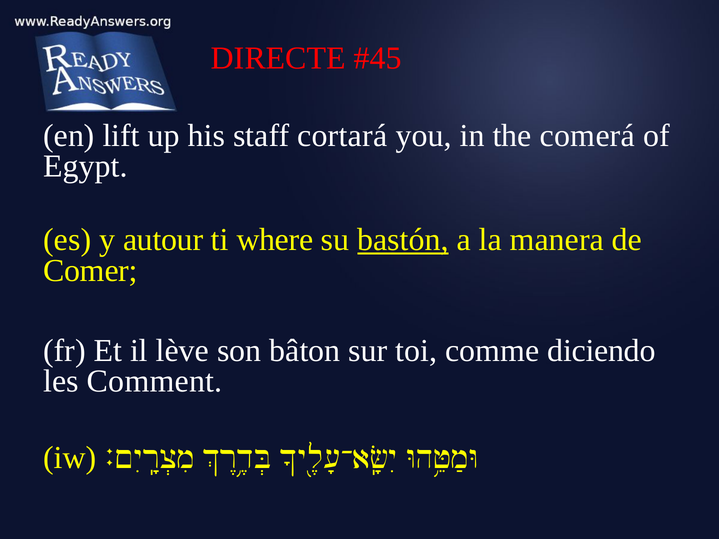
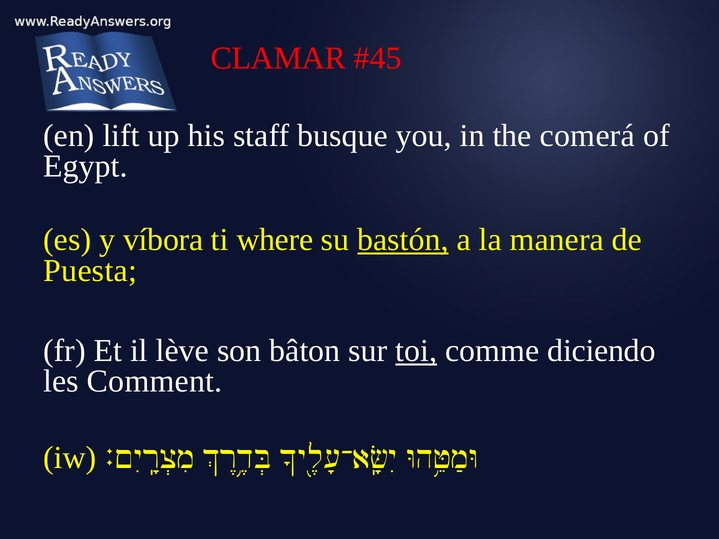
DIRECTE: DIRECTE -> CLAMAR
cortará: cortará -> busque
autour: autour -> víbora
Comer: Comer -> Puesta
toi underline: none -> present
